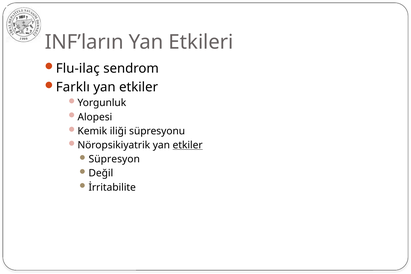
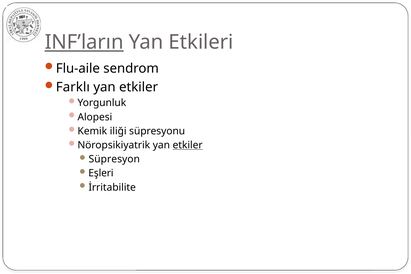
INF’ların underline: none -> present
Flu-ilaç: Flu-ilaç -> Flu-aile
Değil: Değil -> Eşleri
